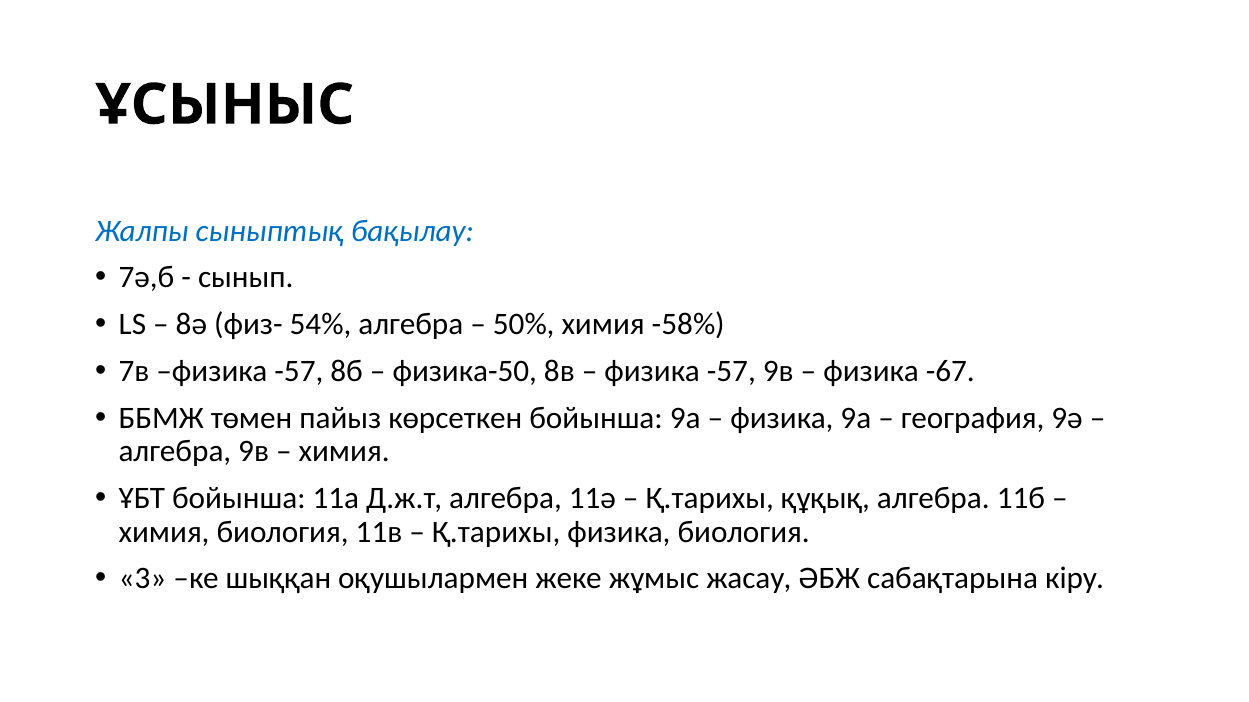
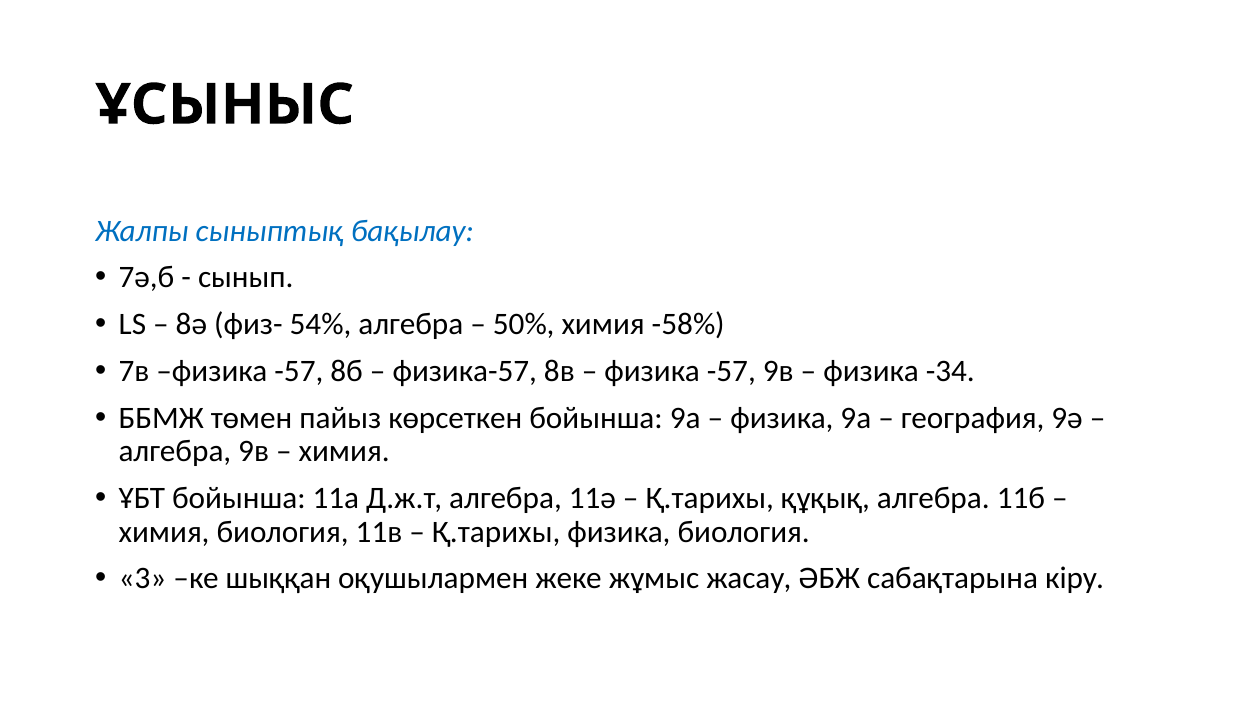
физика-50: физика-50 -> физика-57
-67: -67 -> -34
